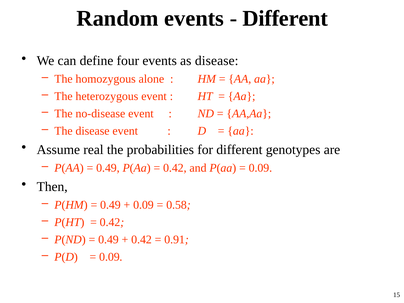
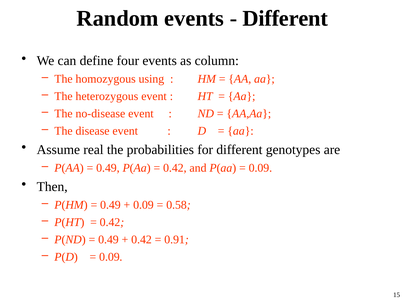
as disease: disease -> column
alone: alone -> using
